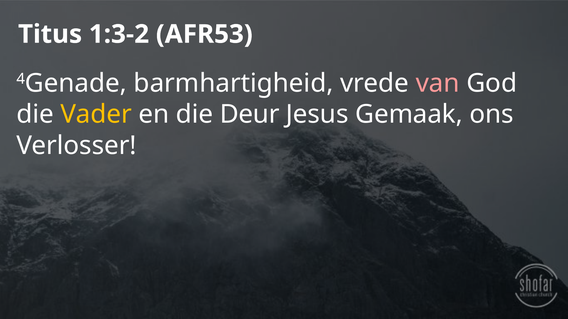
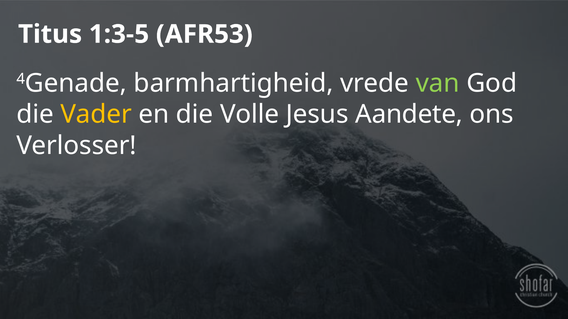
1:3-2: 1:3-2 -> 1:3-5
van colour: pink -> light green
Deur: Deur -> Volle
Gemaak: Gemaak -> Aandete
